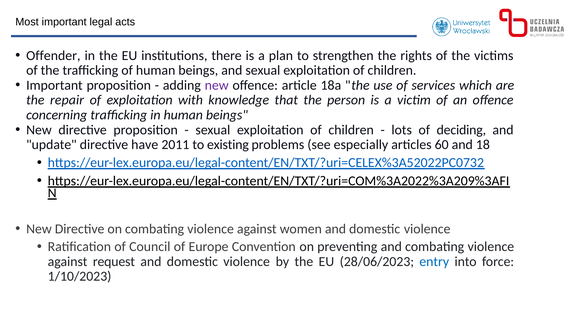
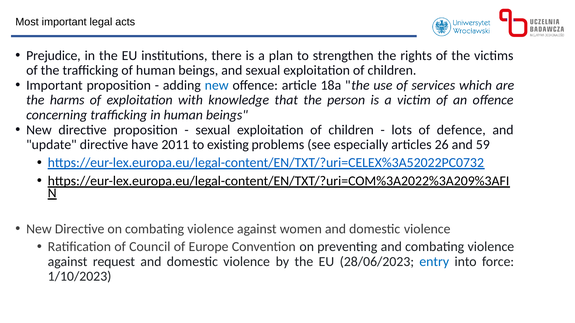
Offender: Offender -> Prejudice
new at (217, 85) colour: purple -> blue
repair: repair -> harms
deciding: deciding -> defence
60: 60 -> 26
18: 18 -> 59
